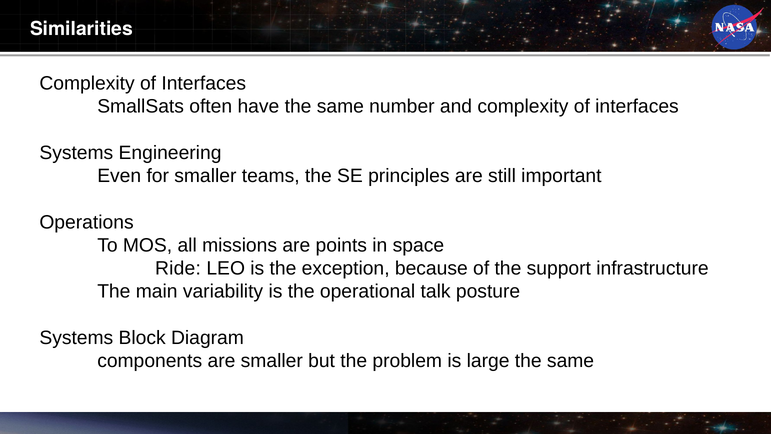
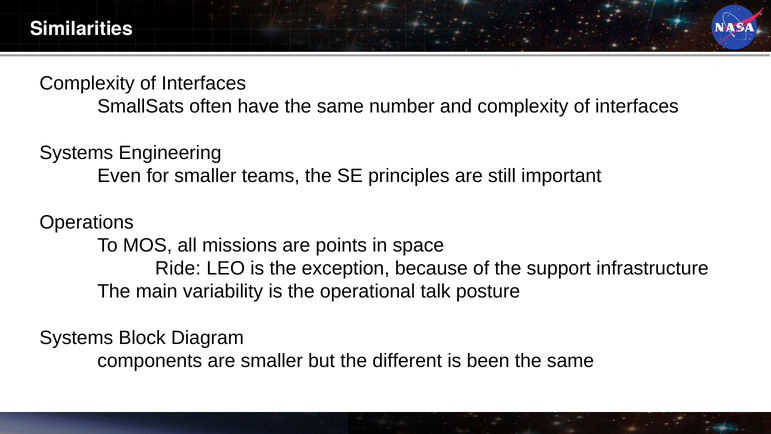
problem: problem -> different
large: large -> been
